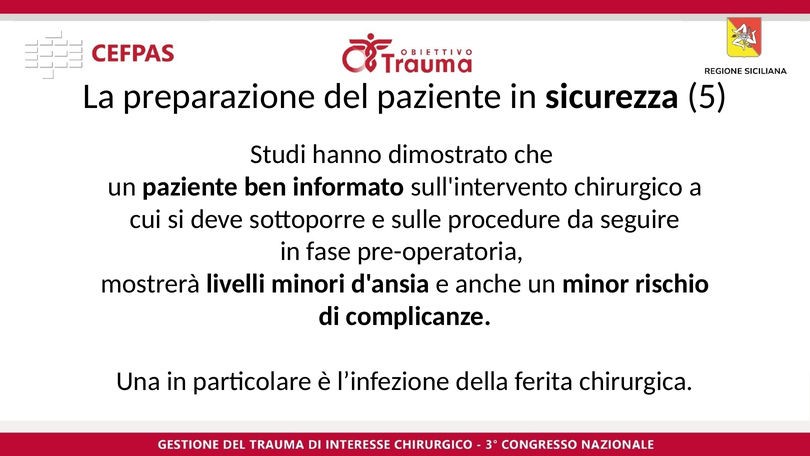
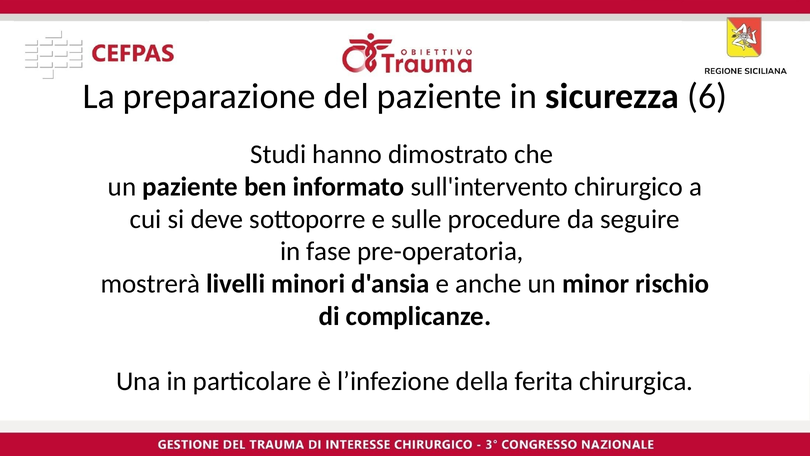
5: 5 -> 6
